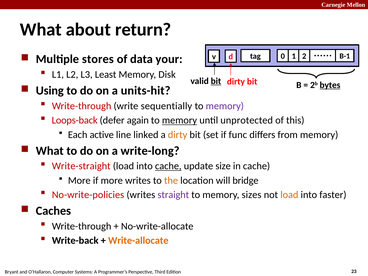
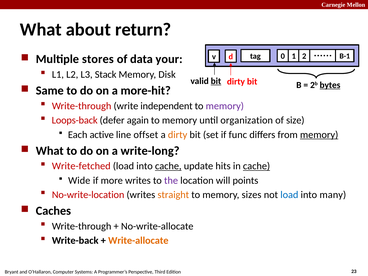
Least: Least -> Stack
Using: Using -> Same
units-hit: units-hit -> more-hit
sequentially: sequentially -> independent
memory at (180, 120) underline: present -> none
unprotected: unprotected -> organization
this: this -> size
linked: linked -> offset
memory at (319, 135) underline: none -> present
Write-straight: Write-straight -> Write-fetched
size: size -> hits
cache at (257, 166) underline: none -> present
More at (79, 180): More -> Wide
the colour: orange -> purple
bridge: bridge -> points
No-write-policies: No-write-policies -> No-write-location
straight colour: purple -> orange
load at (289, 195) colour: orange -> blue
faster: faster -> many
